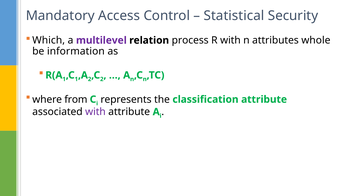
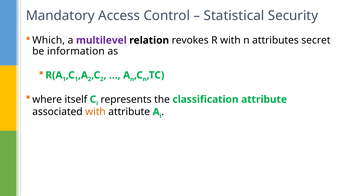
process: process -> revokes
whole: whole -> secret
from: from -> itself
with at (95, 112) colour: purple -> orange
